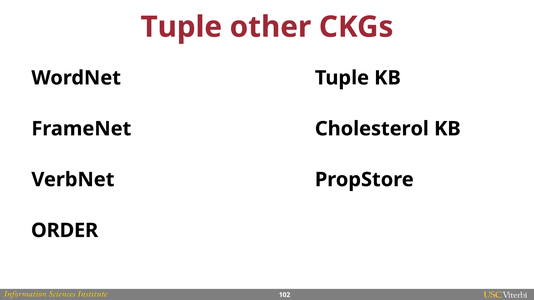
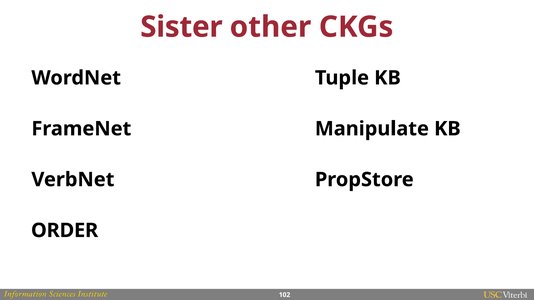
Tuple at (181, 27): Tuple -> Sister
Cholesterol: Cholesterol -> Manipulate
